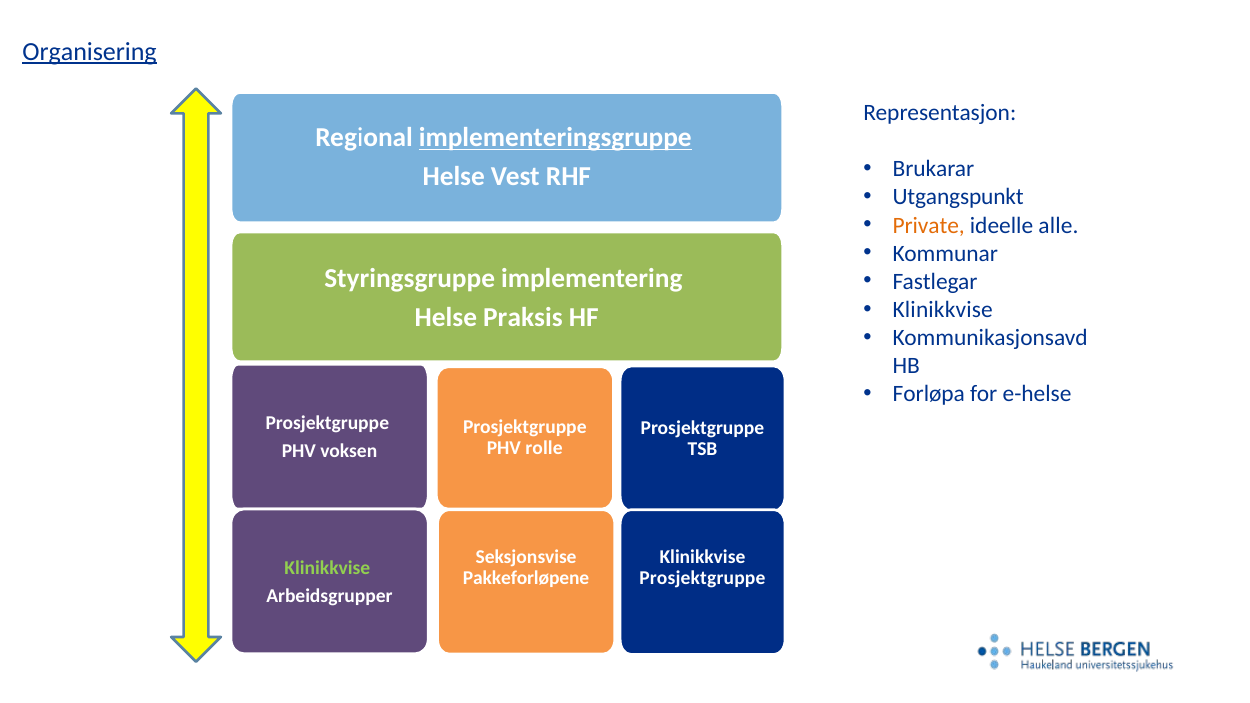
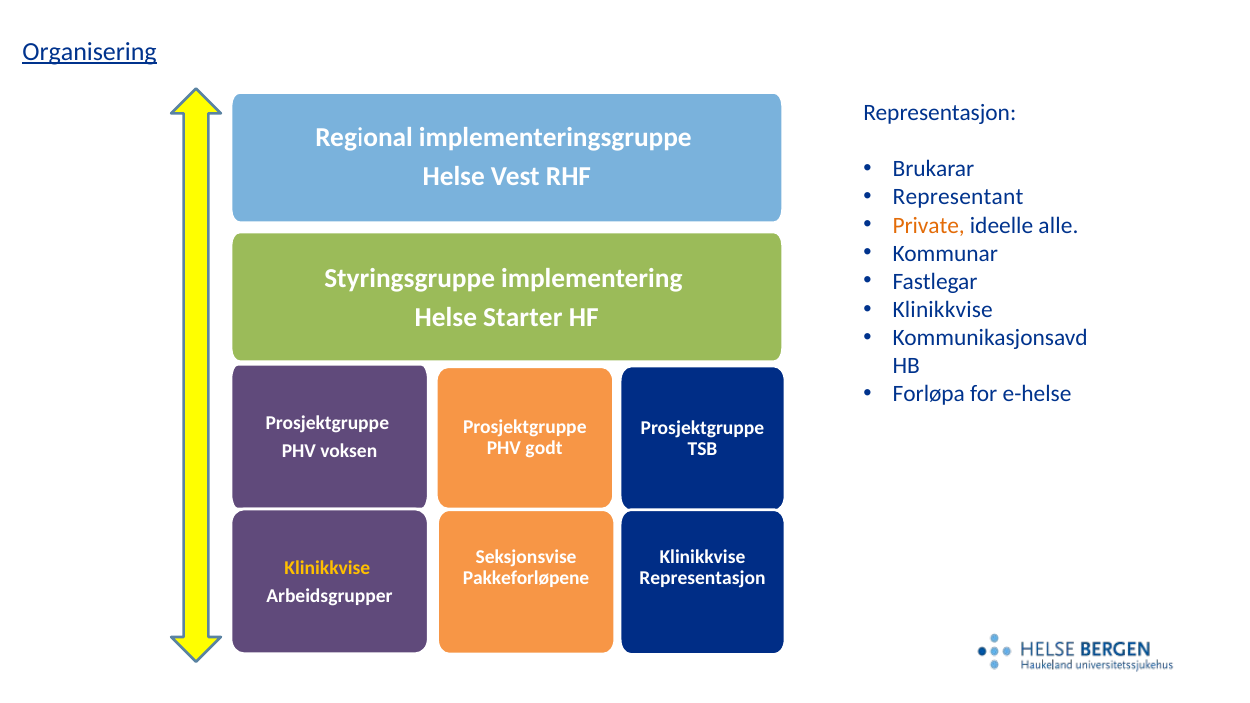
implementeringsgruppe underline: present -> none
Utgangspunkt: Utgangspunkt -> Representant
Praksis: Praksis -> Starter
rolle: rolle -> godt
Klinikkvise at (327, 568) colour: light green -> yellow
Prosjektgruppe at (702, 579): Prosjektgruppe -> Representasjon
